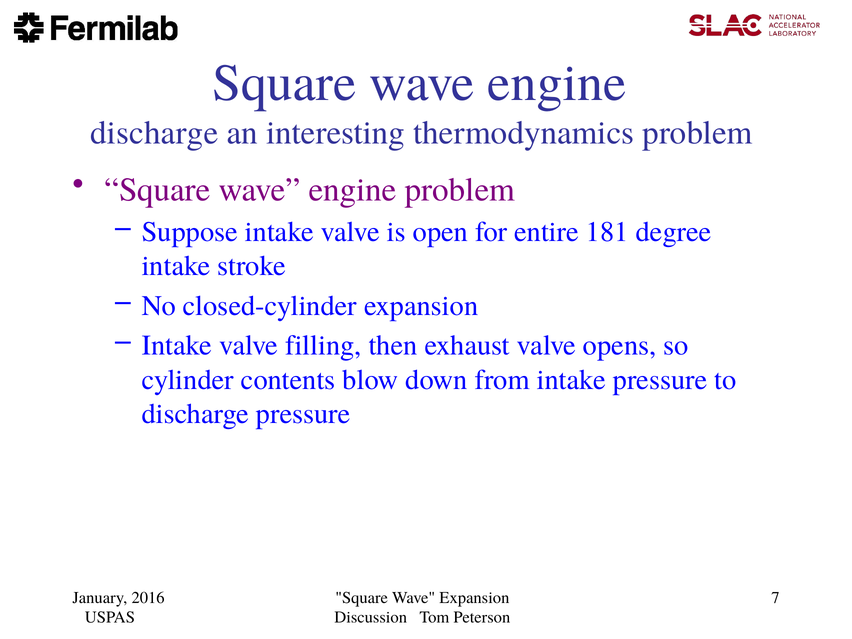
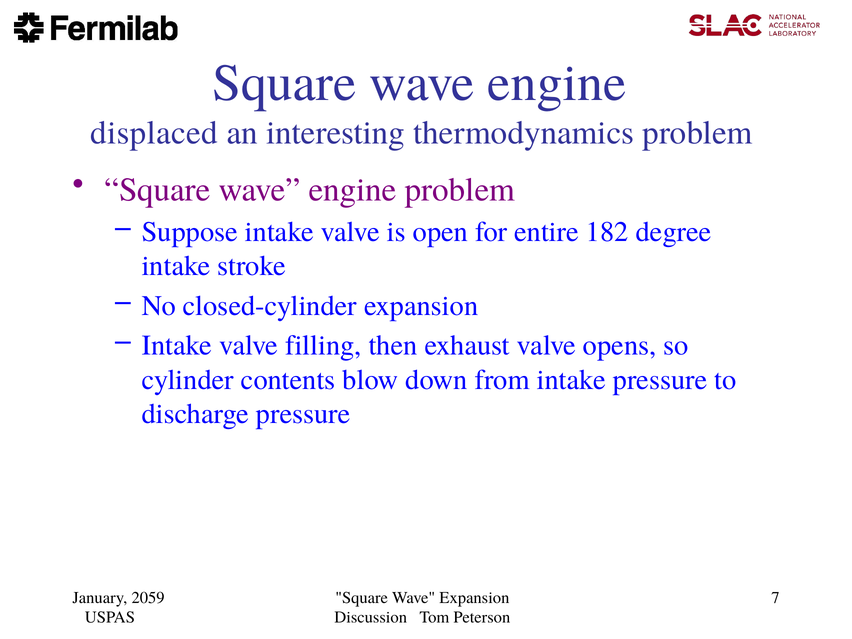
discharge at (154, 133): discharge -> displaced
181: 181 -> 182
2016: 2016 -> 2059
